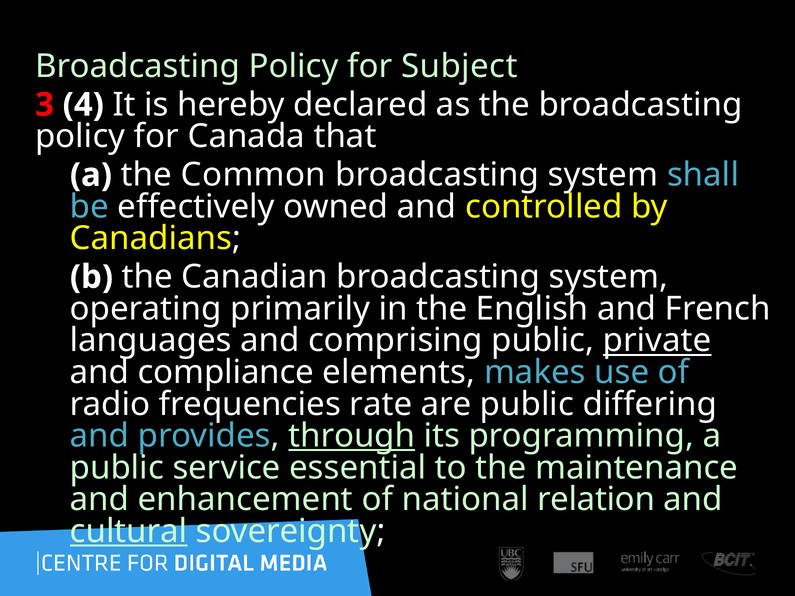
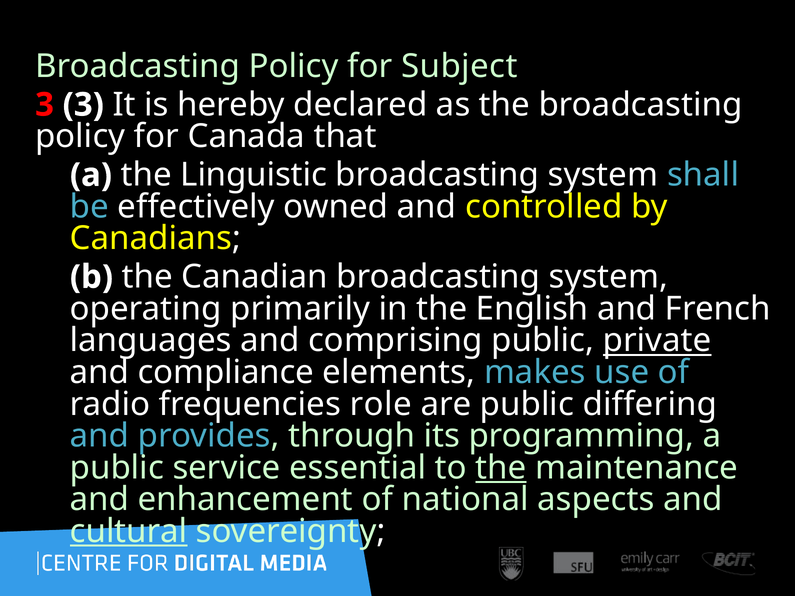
3 4: 4 -> 3
Common: Common -> Linguistic
rate: rate -> role
through underline: present -> none
the at (501, 468) underline: none -> present
relation: relation -> aspects
